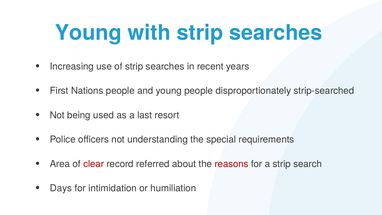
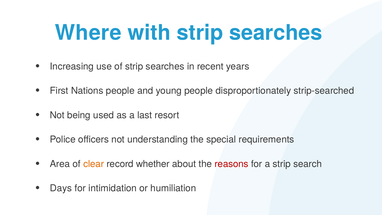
Young at (88, 33): Young -> Where
clear colour: red -> orange
referred: referred -> whether
